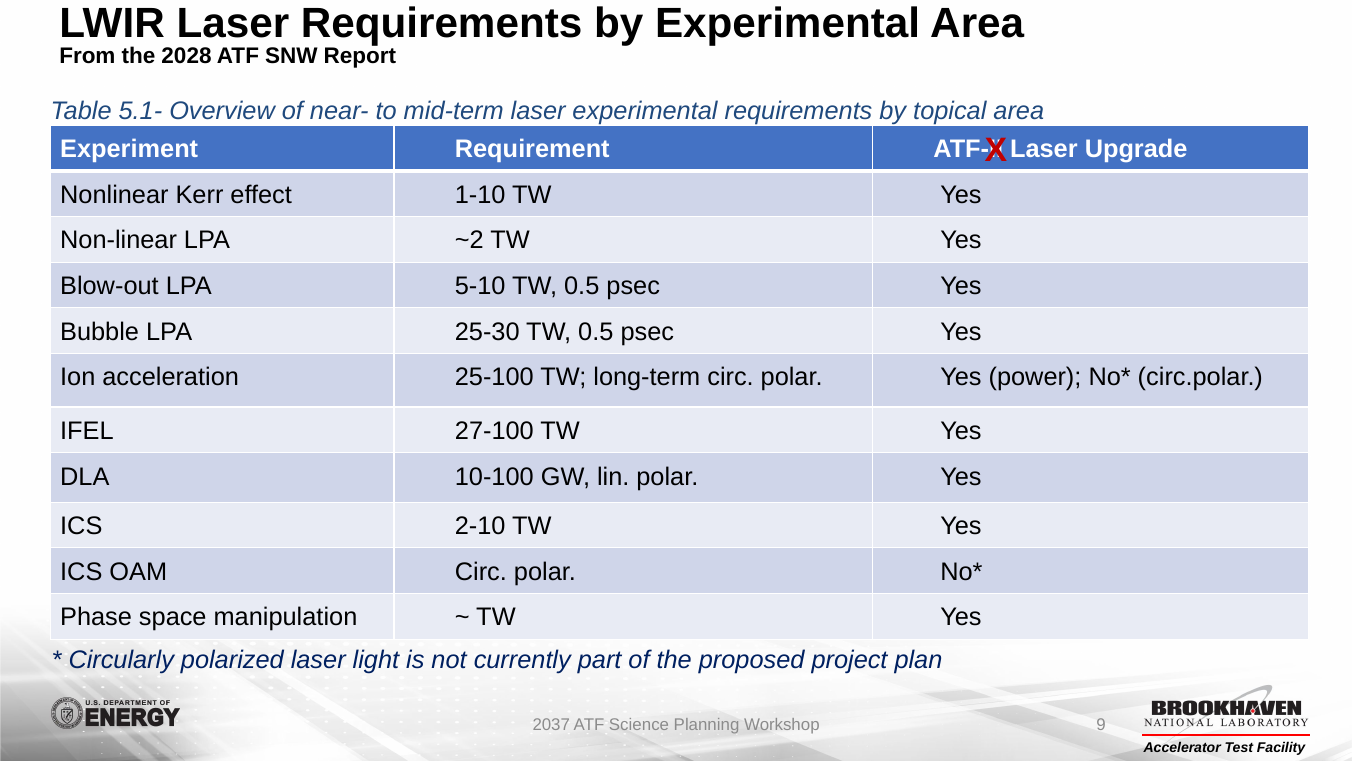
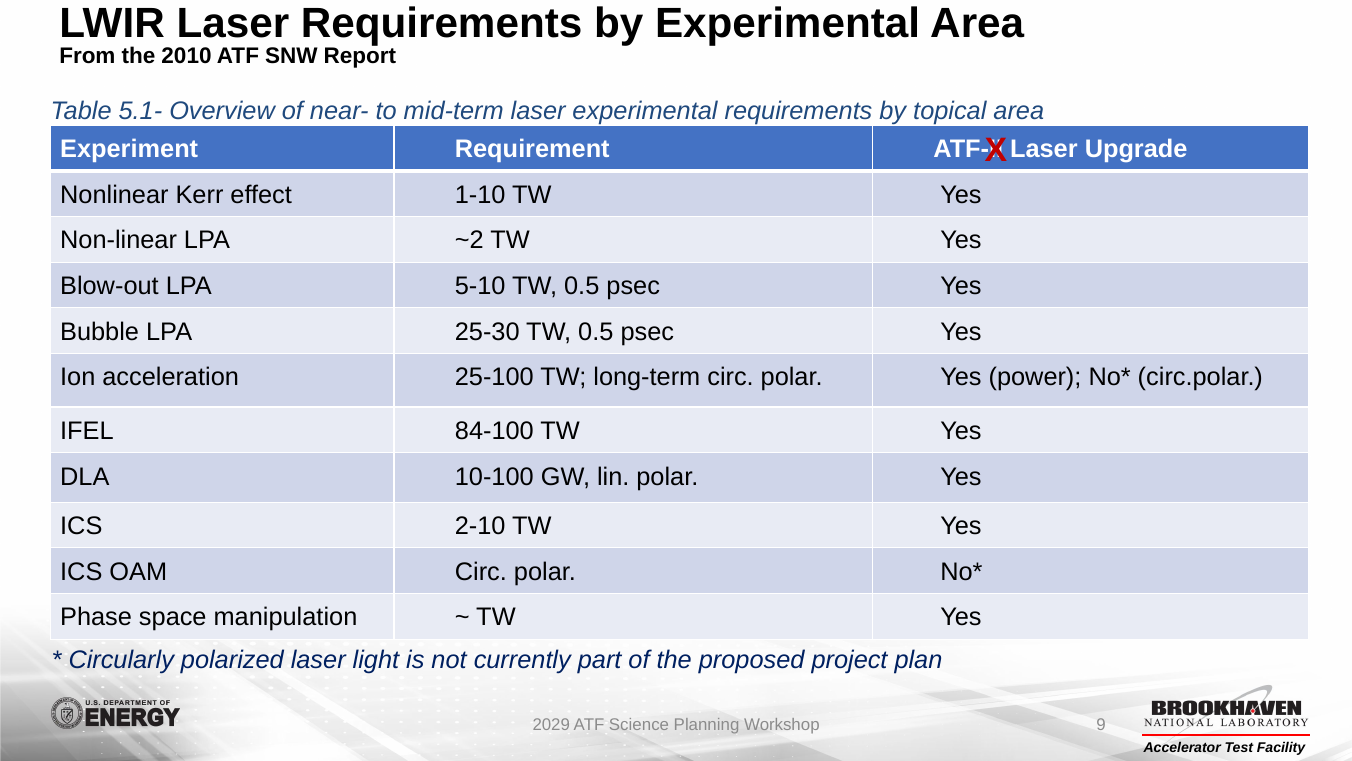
2028: 2028 -> 2010
27-100: 27-100 -> 84-100
2037: 2037 -> 2029
